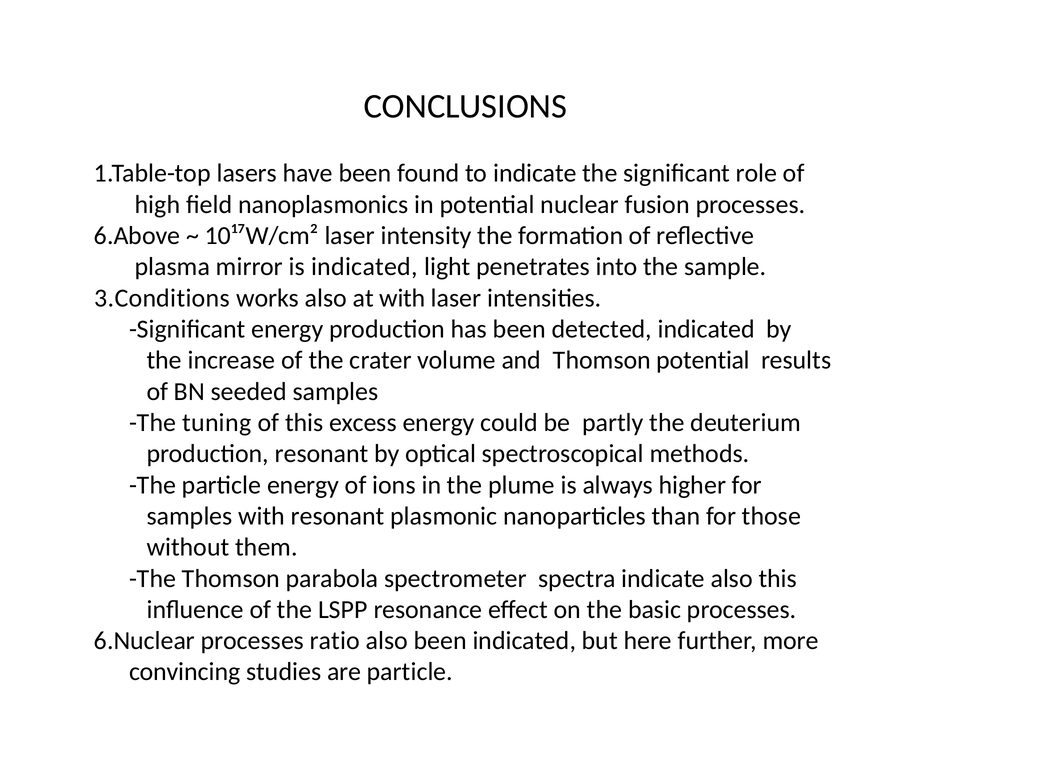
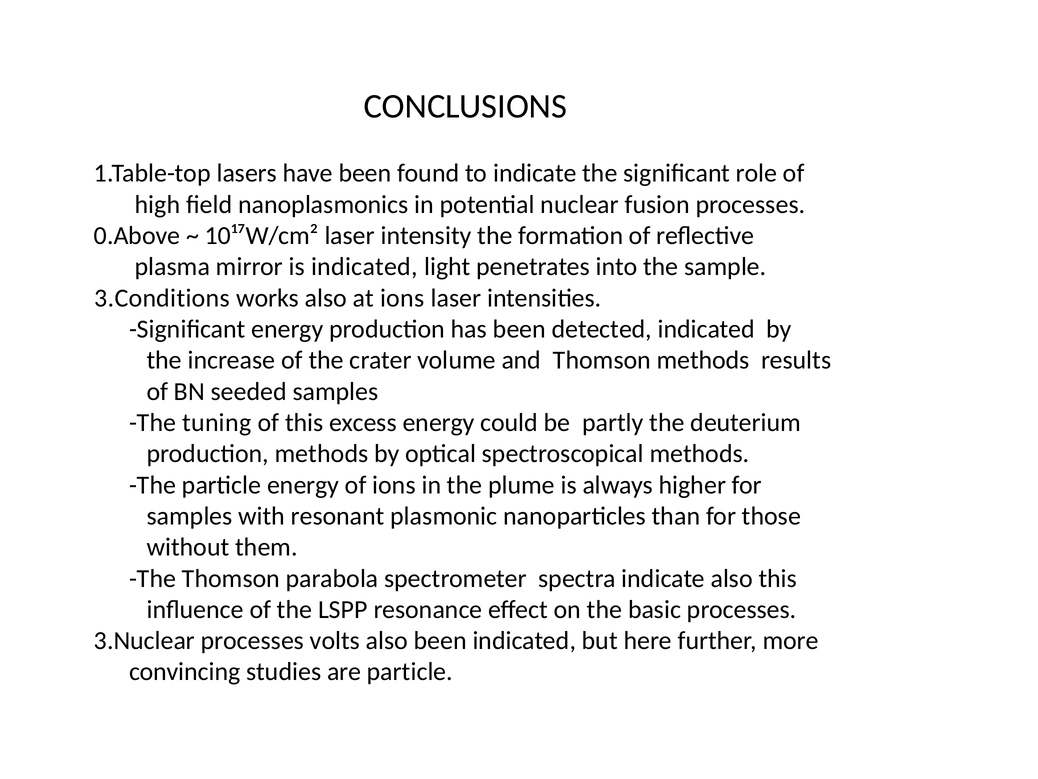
6.Above: 6.Above -> 0.Above
at with: with -> ions
Thomson potential: potential -> methods
production resonant: resonant -> methods
6.Nuclear: 6.Nuclear -> 3.Nuclear
ratio: ratio -> volts
